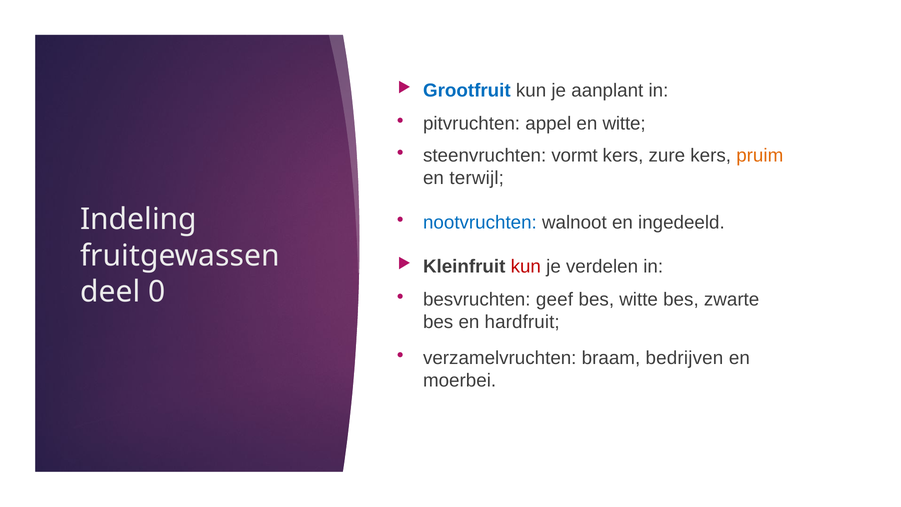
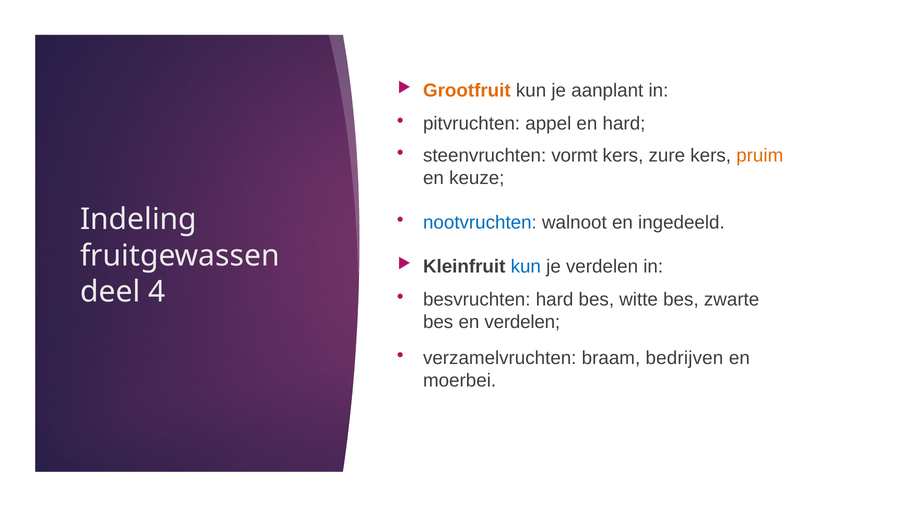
Grootfruit colour: blue -> orange
en witte: witte -> hard
terwijl: terwijl -> keuze
kun at (526, 267) colour: red -> blue
0: 0 -> 4
besvruchten geef: geef -> hard
en hardfruit: hardfruit -> verdelen
